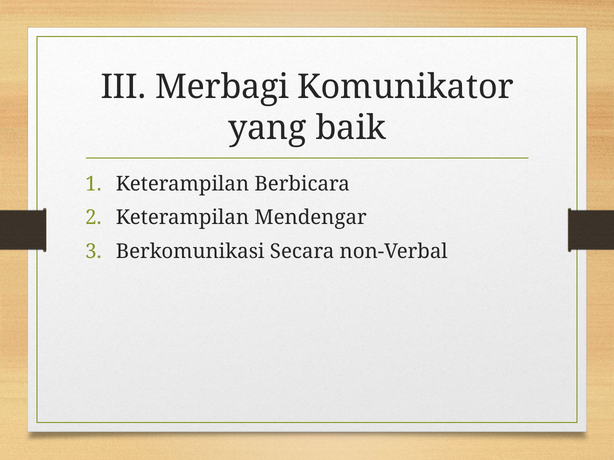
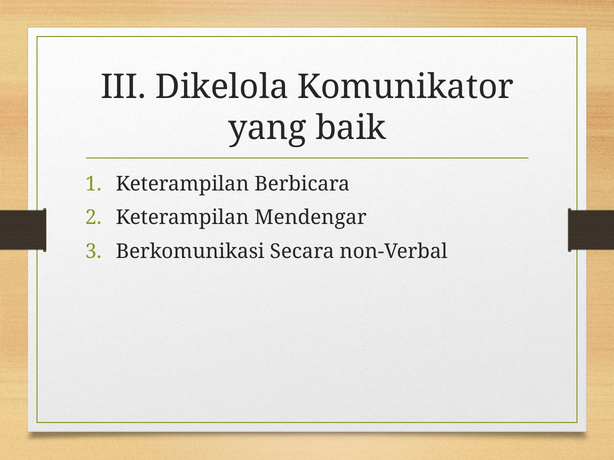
Merbagi: Merbagi -> Dikelola
